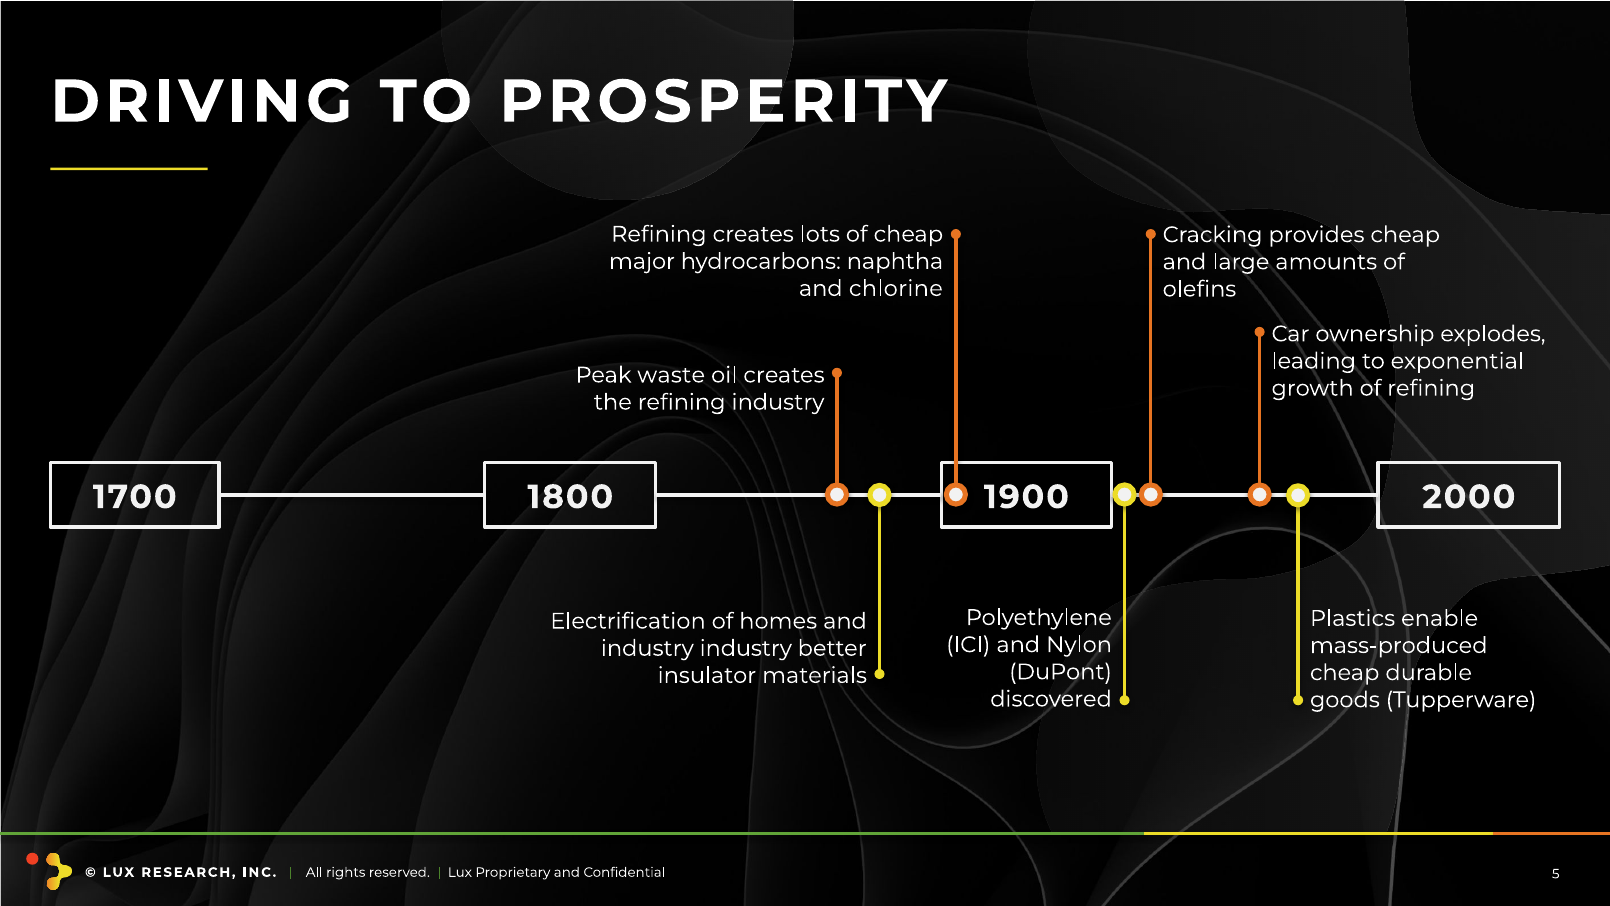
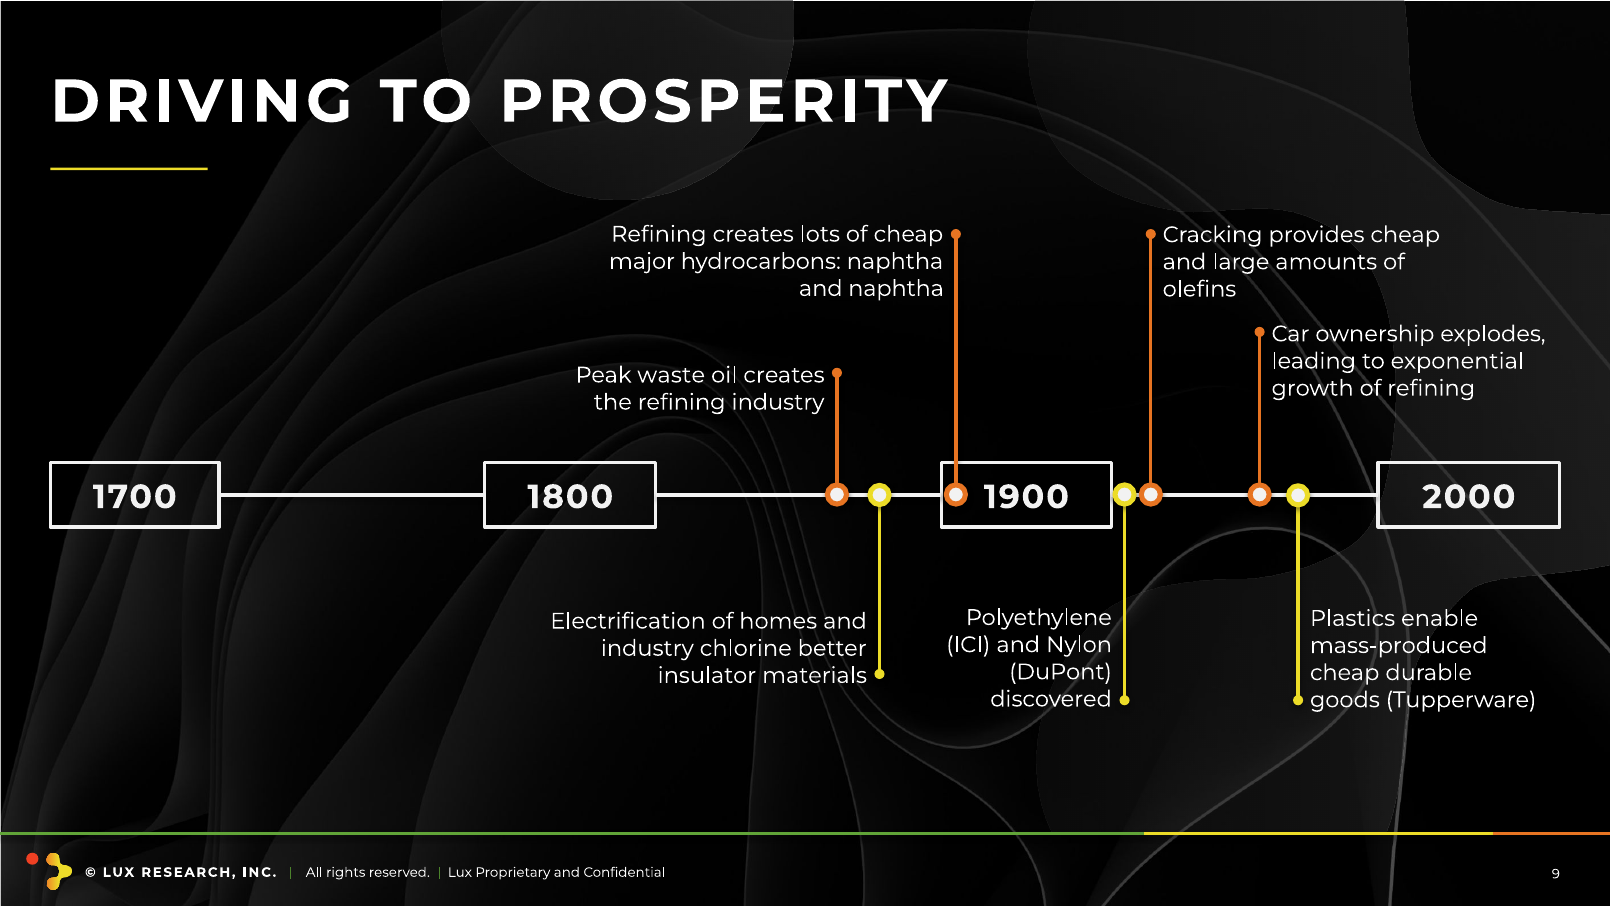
and chlorine: chlorine -> naphtha
industry industry: industry -> chlorine
5: 5 -> 9
